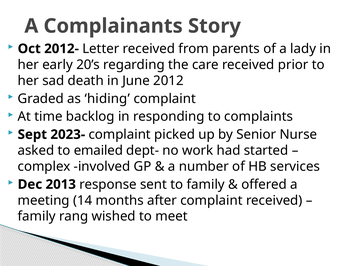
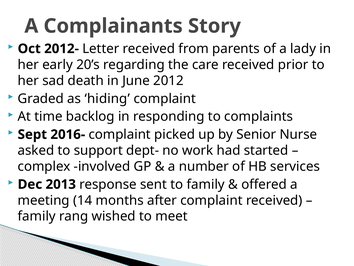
2023-: 2023- -> 2016-
emailed: emailed -> support
